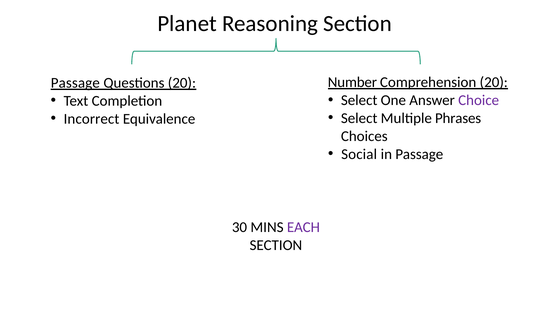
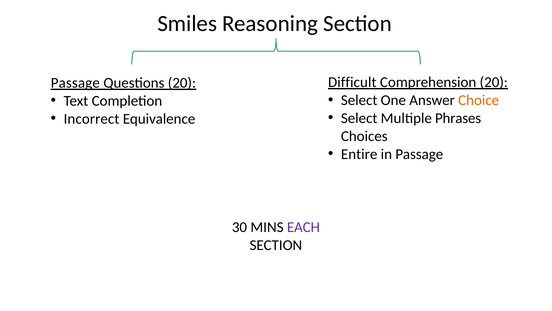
Planet: Planet -> Smiles
Number: Number -> Difficult
Choice colour: purple -> orange
Social: Social -> Entire
